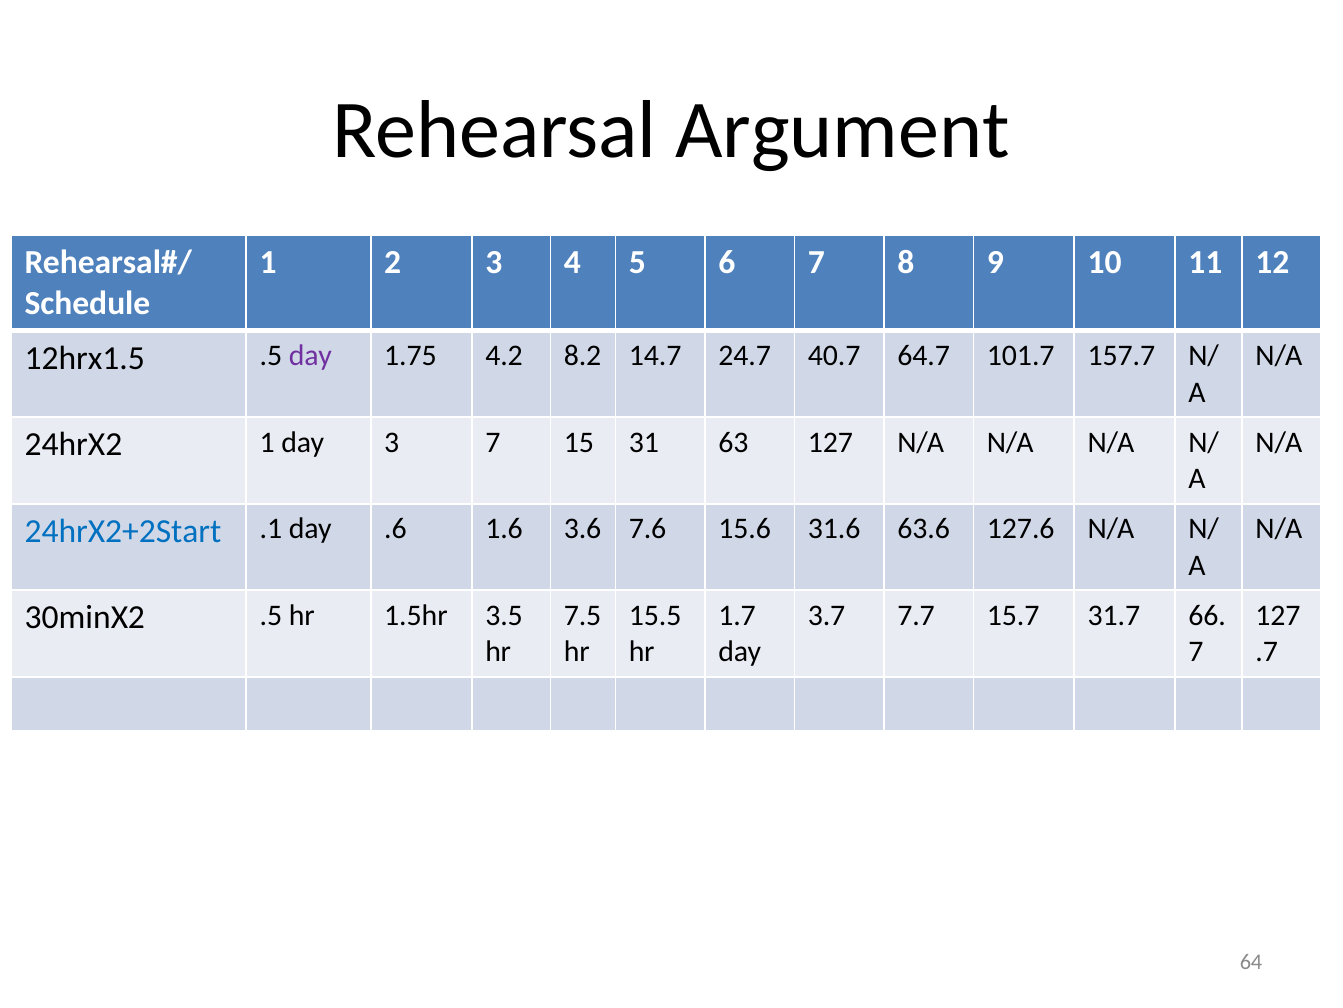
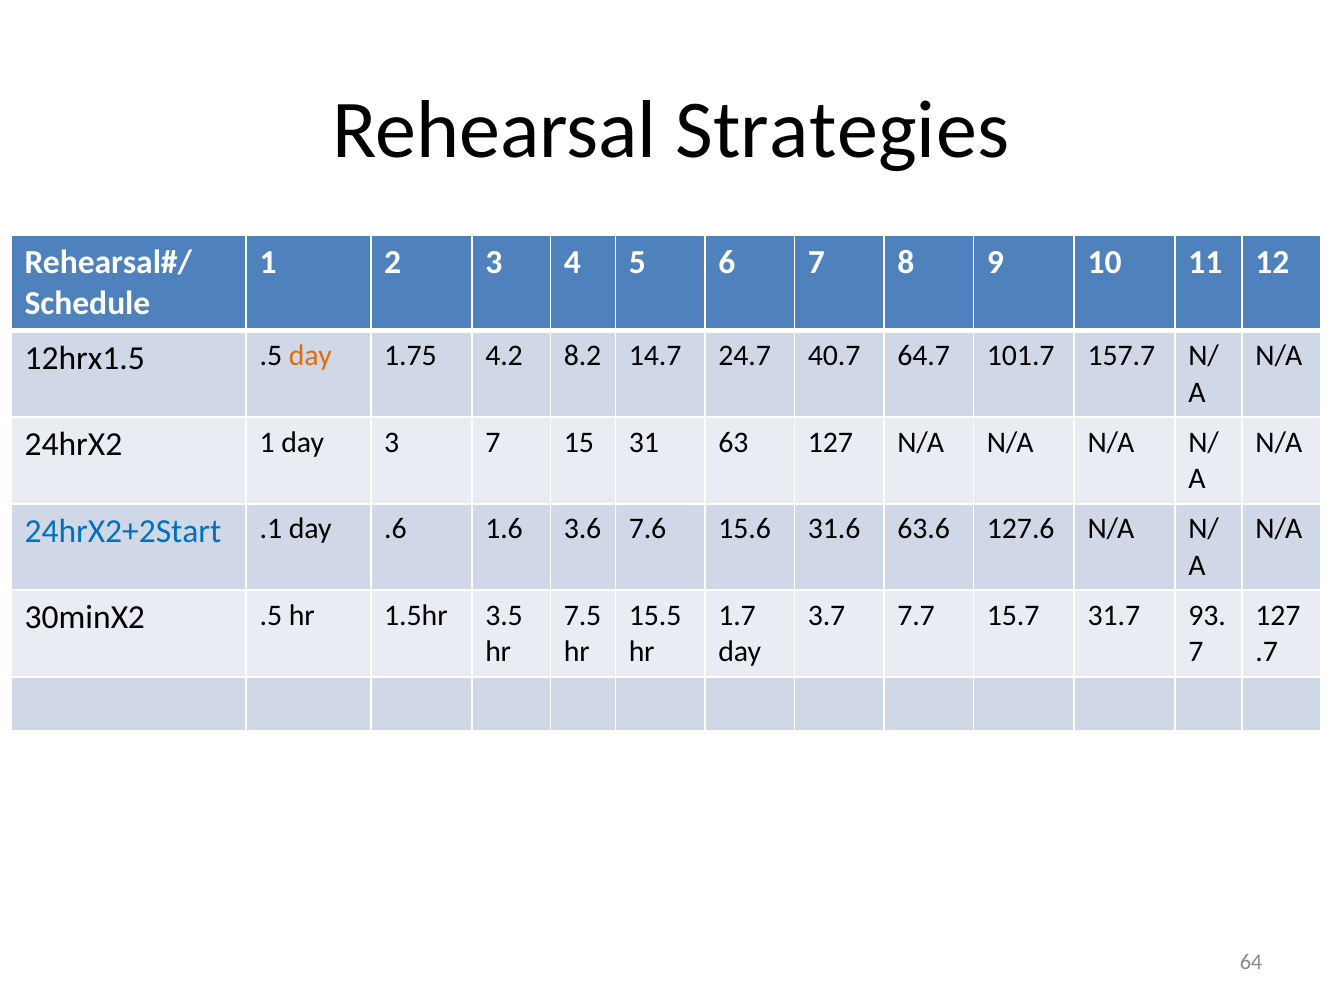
Argument: Argument -> Strategies
day at (310, 356) colour: purple -> orange
66: 66 -> 93
